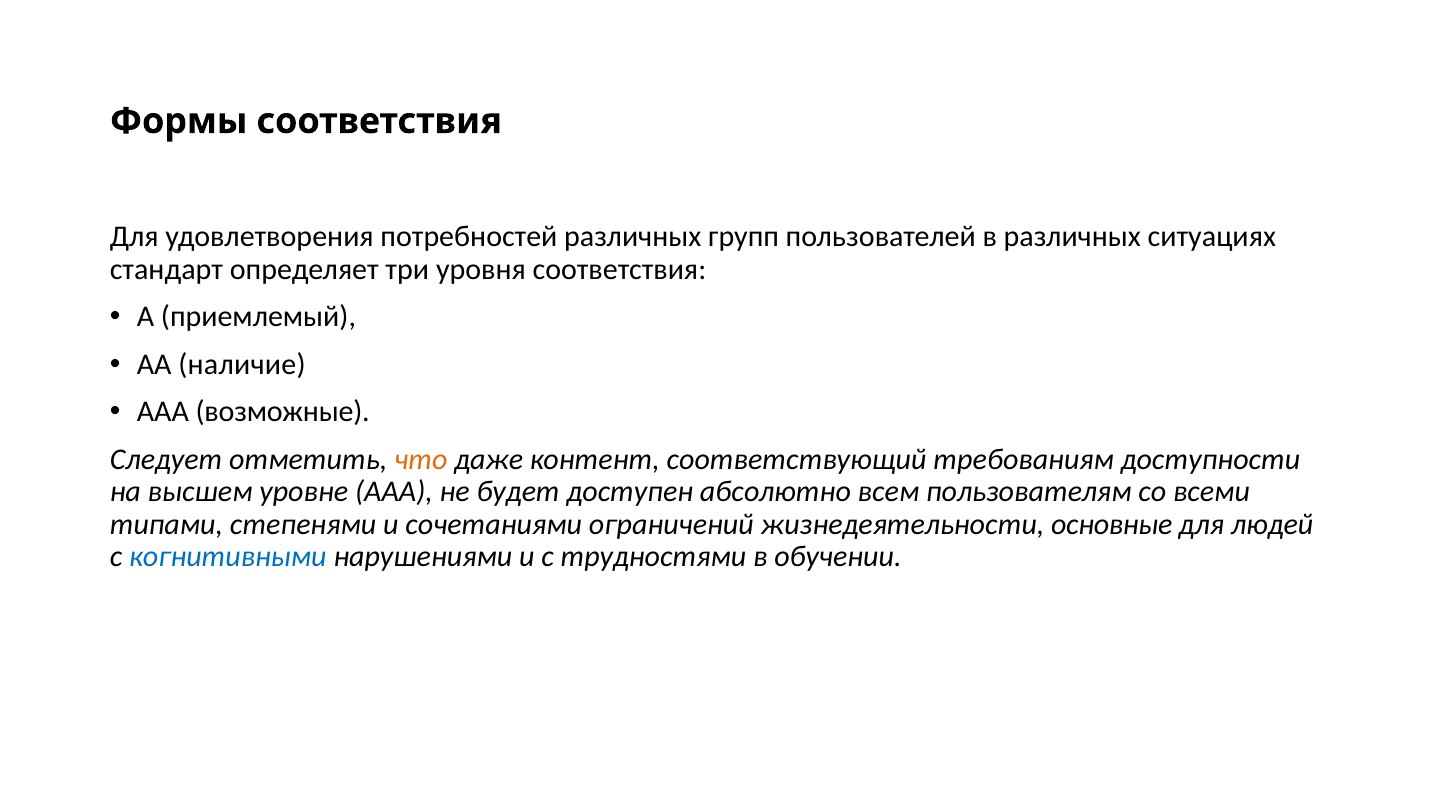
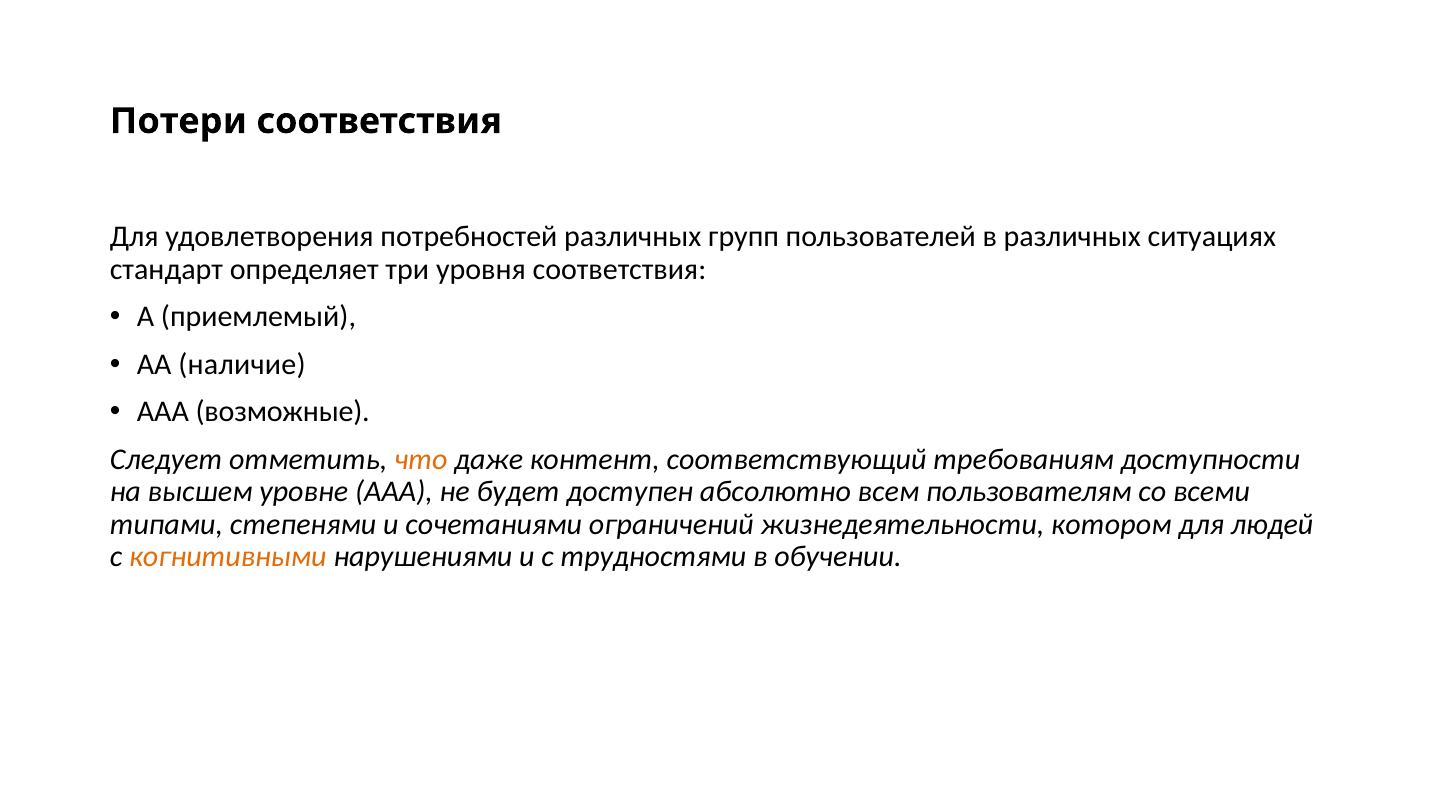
Формы: Формы -> Потери
основные: основные -> котором
когнитивными colour: blue -> orange
